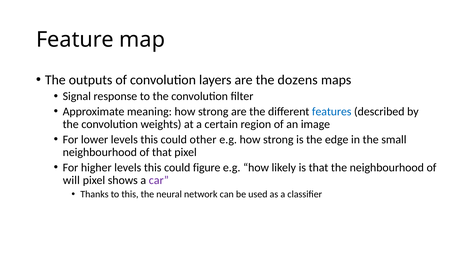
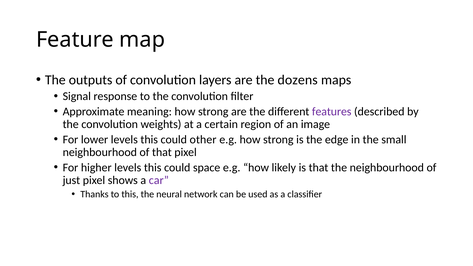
features colour: blue -> purple
figure: figure -> space
will: will -> just
